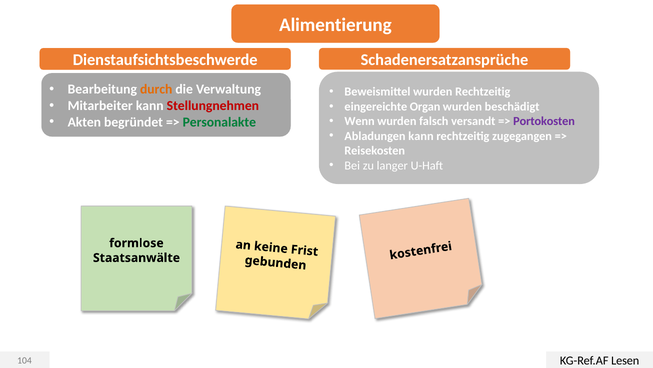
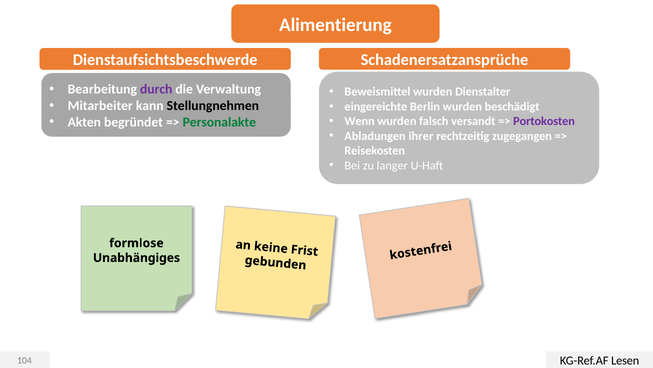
durch colour: orange -> purple
wurden Rechtzeitig: Rechtzeitig -> Dienstalter
Stellungnehmen colour: red -> black
Organ: Organ -> Berlin
Abladungen kann: kann -> ihrer
Staatsanwälte: Staatsanwälte -> Unabhängiges
